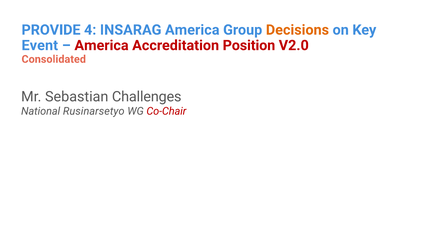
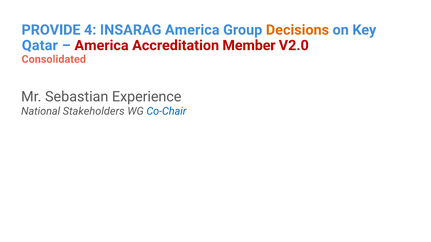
Event: Event -> Qatar
Position: Position -> Member
Challenges: Challenges -> Experience
Rusinarsetyo: Rusinarsetyo -> Stakeholders
Co-Chair colour: red -> blue
